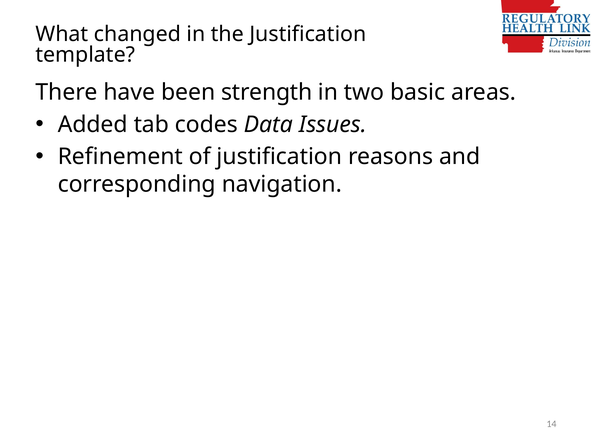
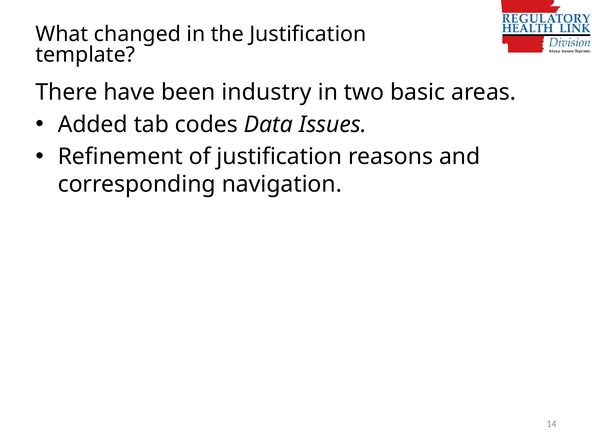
strength: strength -> industry
